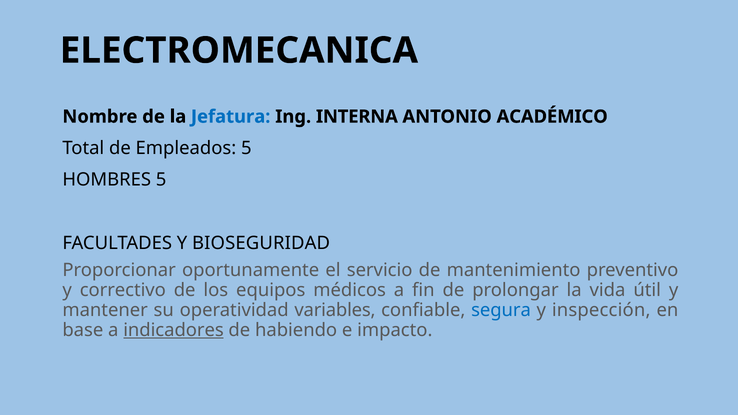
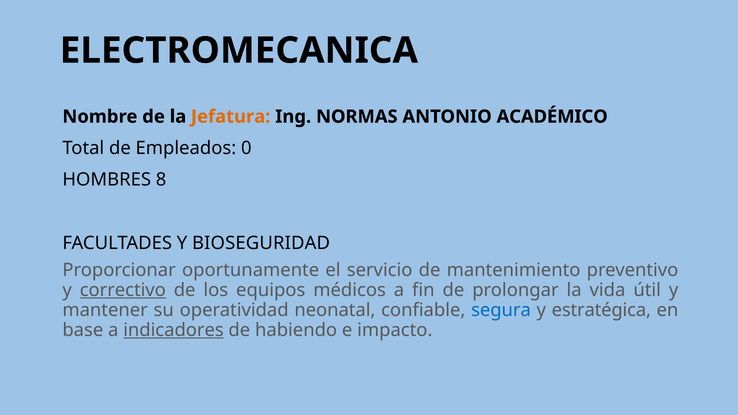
Jefatura colour: blue -> orange
INTERNA: INTERNA -> NORMAS
Empleados 5: 5 -> 0
HOMBRES 5: 5 -> 8
correctivo underline: none -> present
variables: variables -> neonatal
inspección: inspección -> estratégica
